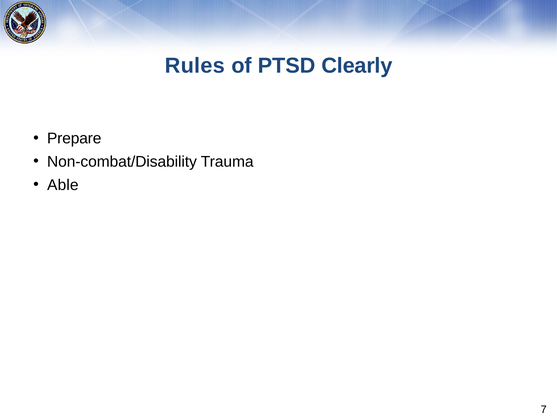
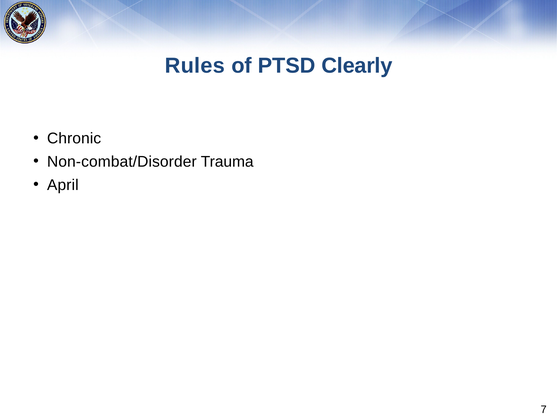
Prepare: Prepare -> Chronic
Non-combat/Disability: Non-combat/Disability -> Non-combat/Disorder
Able: Able -> April
